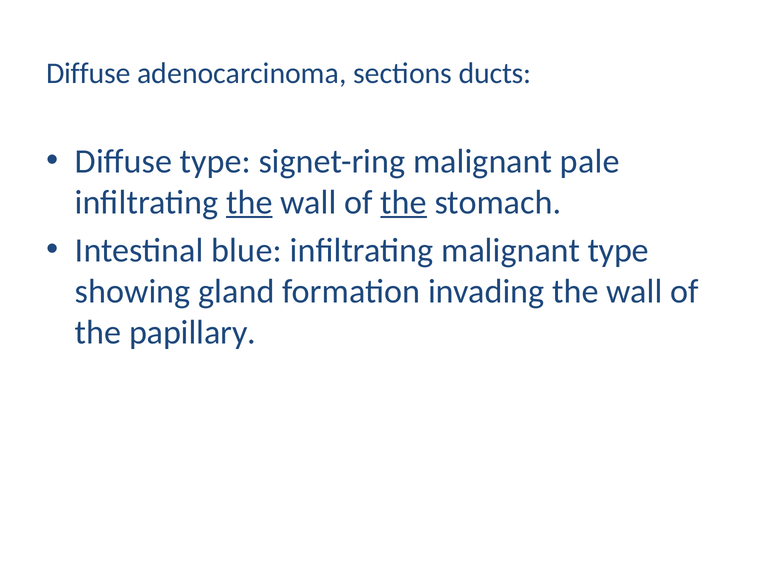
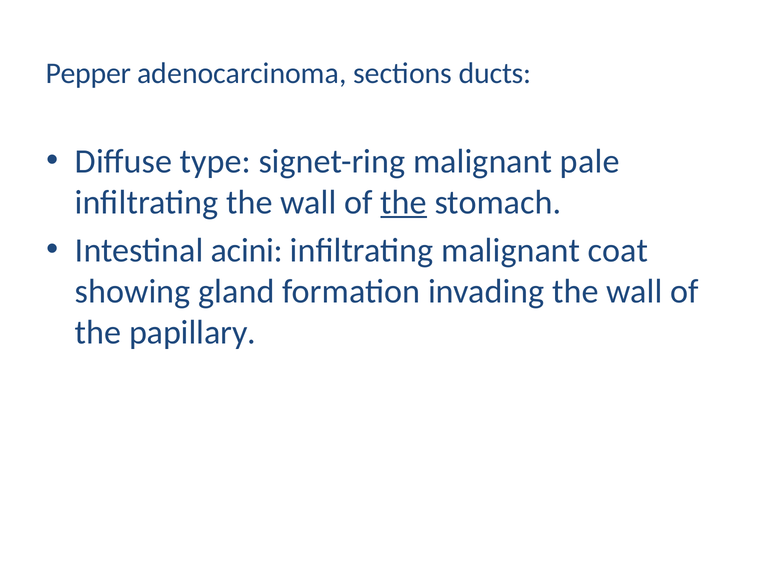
Diffuse at (88, 73): Diffuse -> Pepper
the at (249, 202) underline: present -> none
blue: blue -> acini
malignant type: type -> coat
